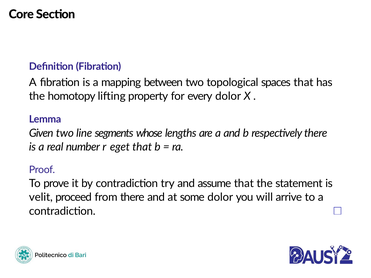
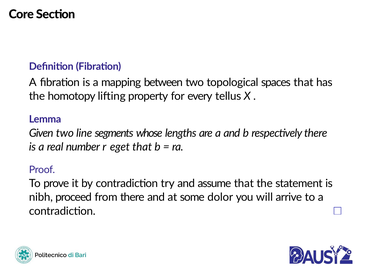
every dolor: dolor -> tellus
velit: velit -> nibh
